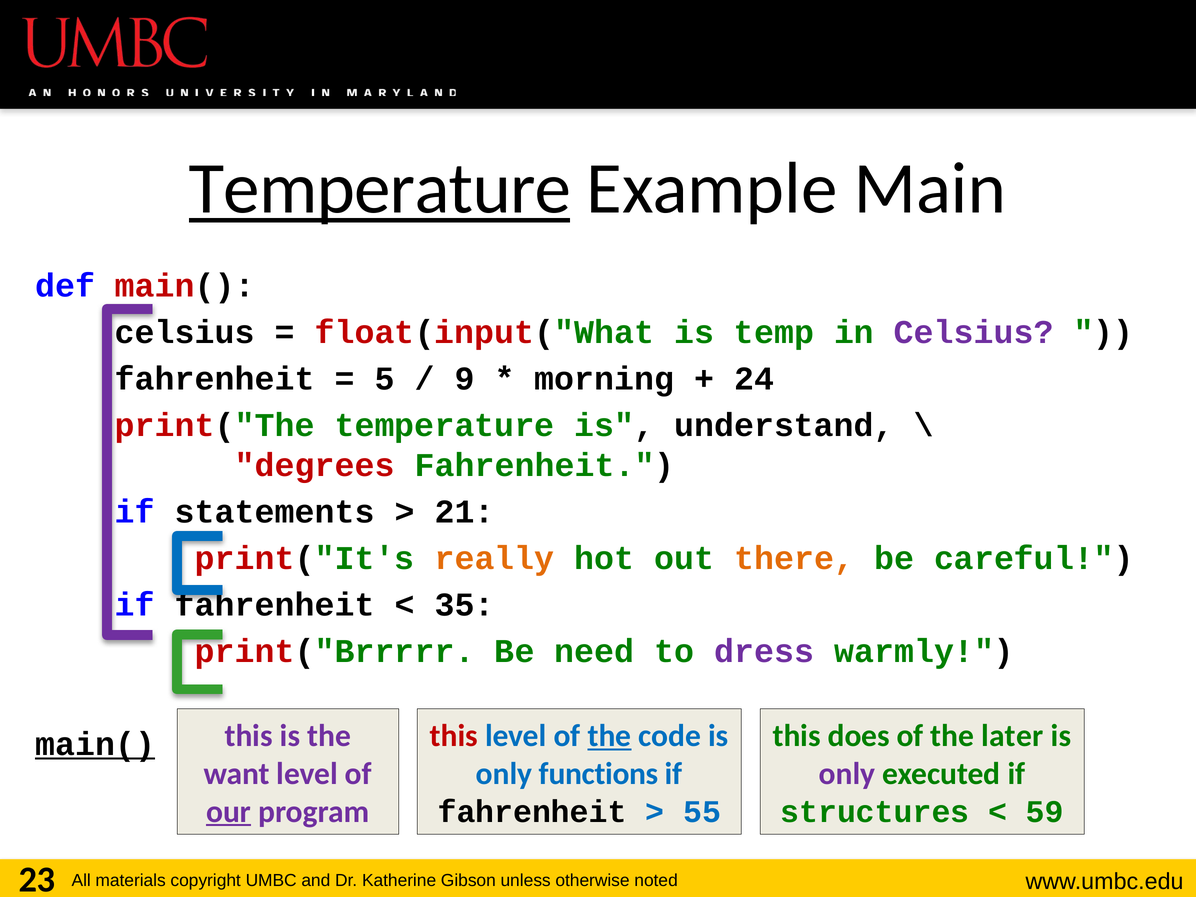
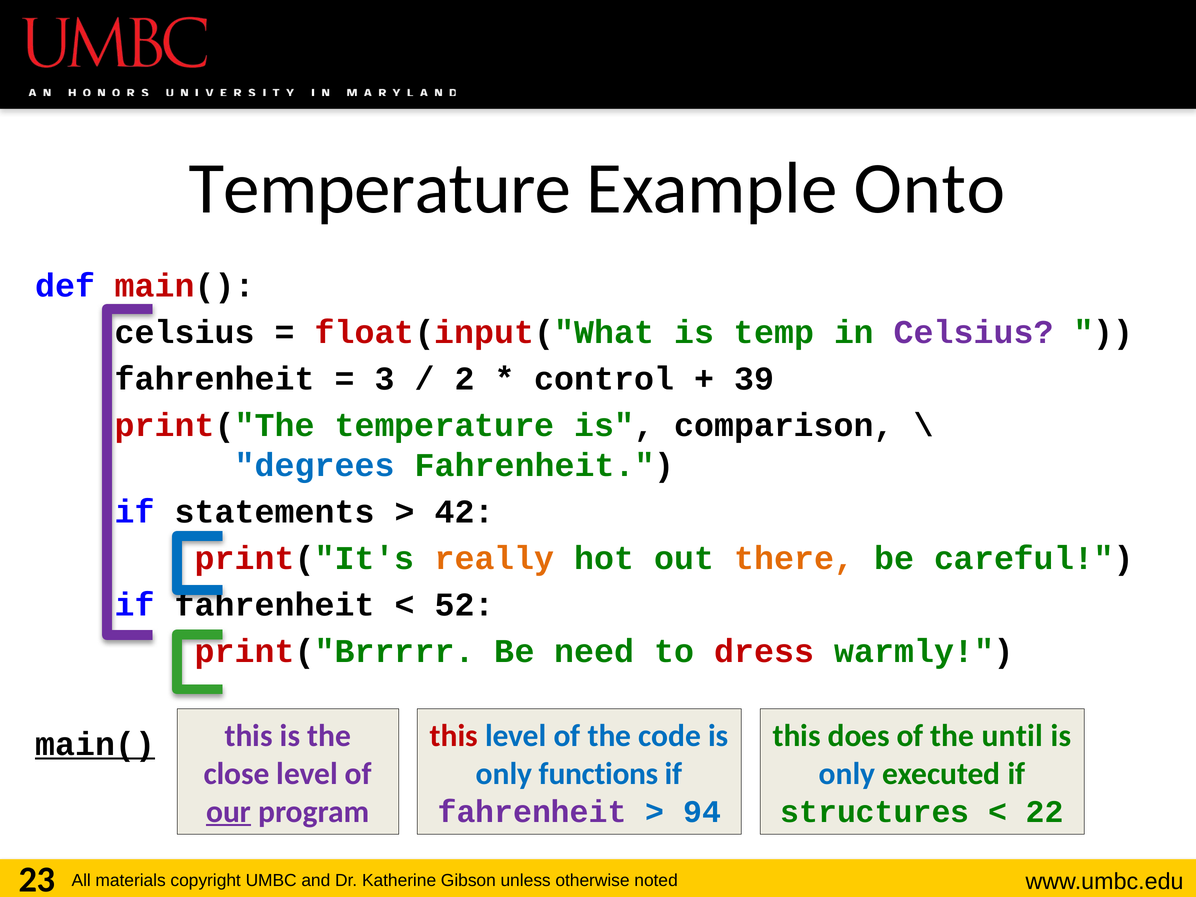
Temperature at (380, 189) underline: present -> none
Main: Main -> Onto
5: 5 -> 3
9: 9 -> 2
morning: morning -> control
24: 24 -> 39
understand: understand -> comparison
degrees colour: red -> blue
21: 21 -> 42
35: 35 -> 52
dress colour: purple -> red
the at (609, 736) underline: present -> none
later: later -> until
want: want -> close
only at (847, 774) colour: purple -> blue
fahrenheit at (532, 812) colour: black -> purple
55: 55 -> 94
59: 59 -> 22
